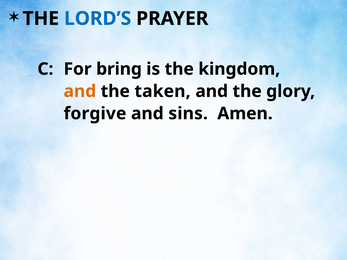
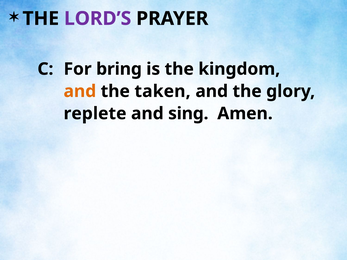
LORD’S colour: blue -> purple
forgive: forgive -> replete
sins: sins -> sing
